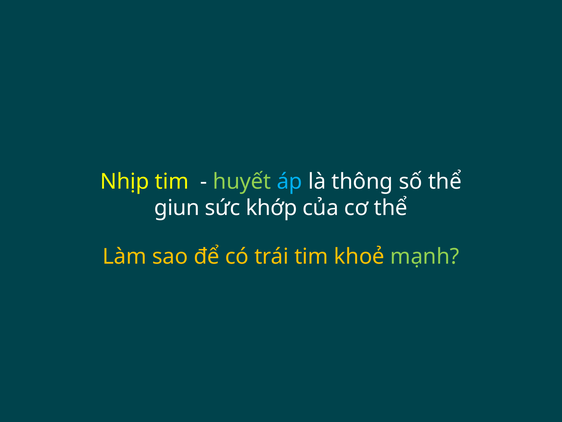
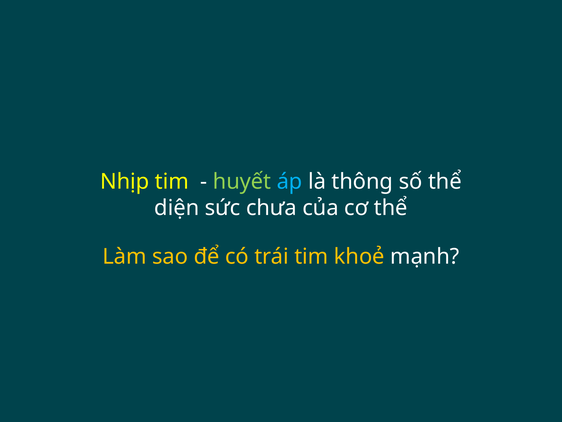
giun: giun -> diện
khớp: khớp -> chưa
mạnh colour: light green -> white
